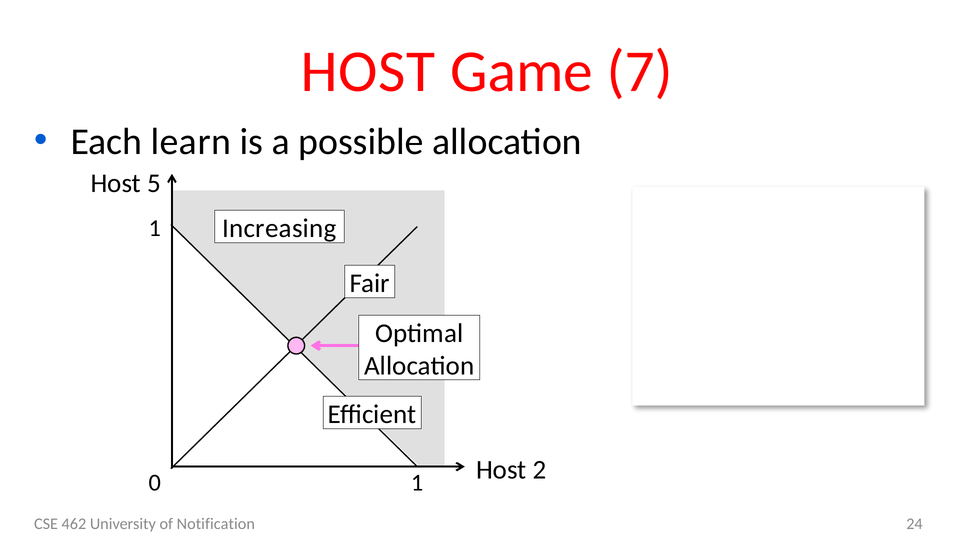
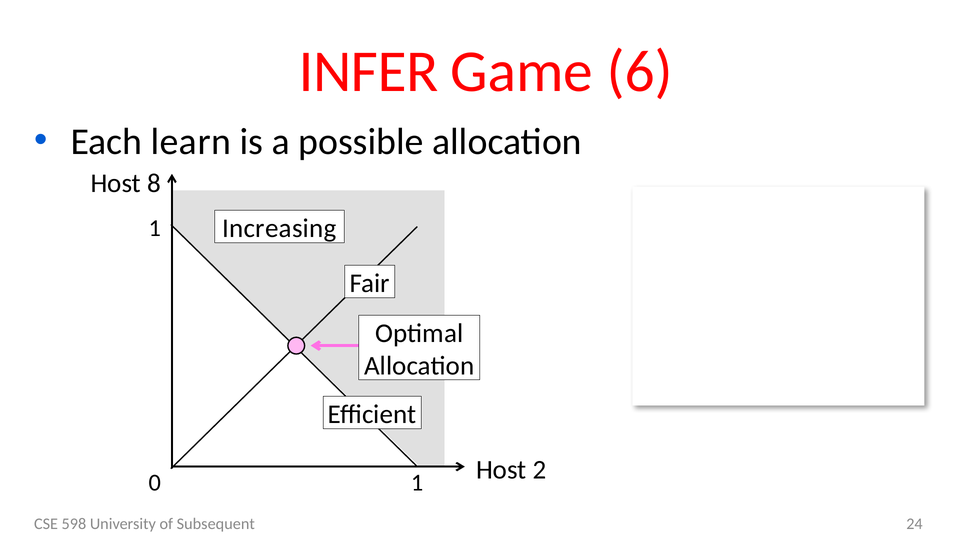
HOST at (368, 72): HOST -> INFER
7: 7 -> 6
5: 5 -> 8
462: 462 -> 598
Notification: Notification -> Subsequent
